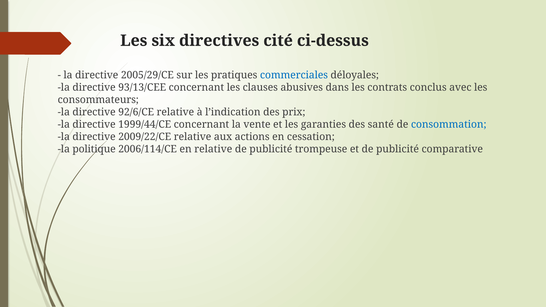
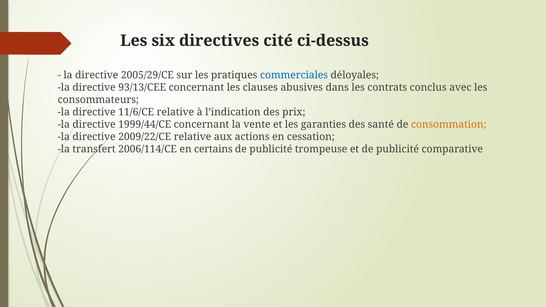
92/6/CE: 92/6/CE -> 11/6/CE
consommation colour: blue -> orange
politique: politique -> transfert
en relative: relative -> certains
